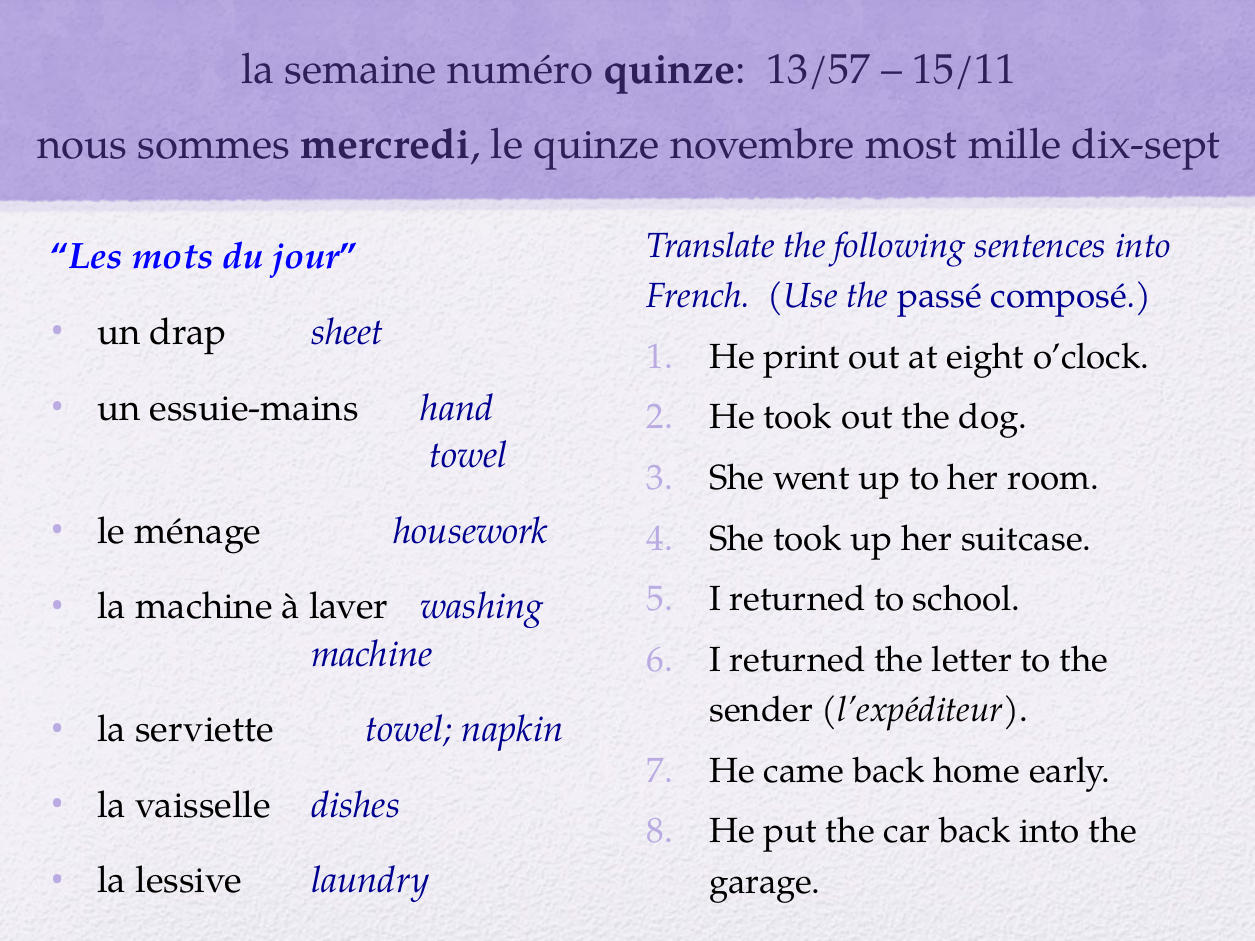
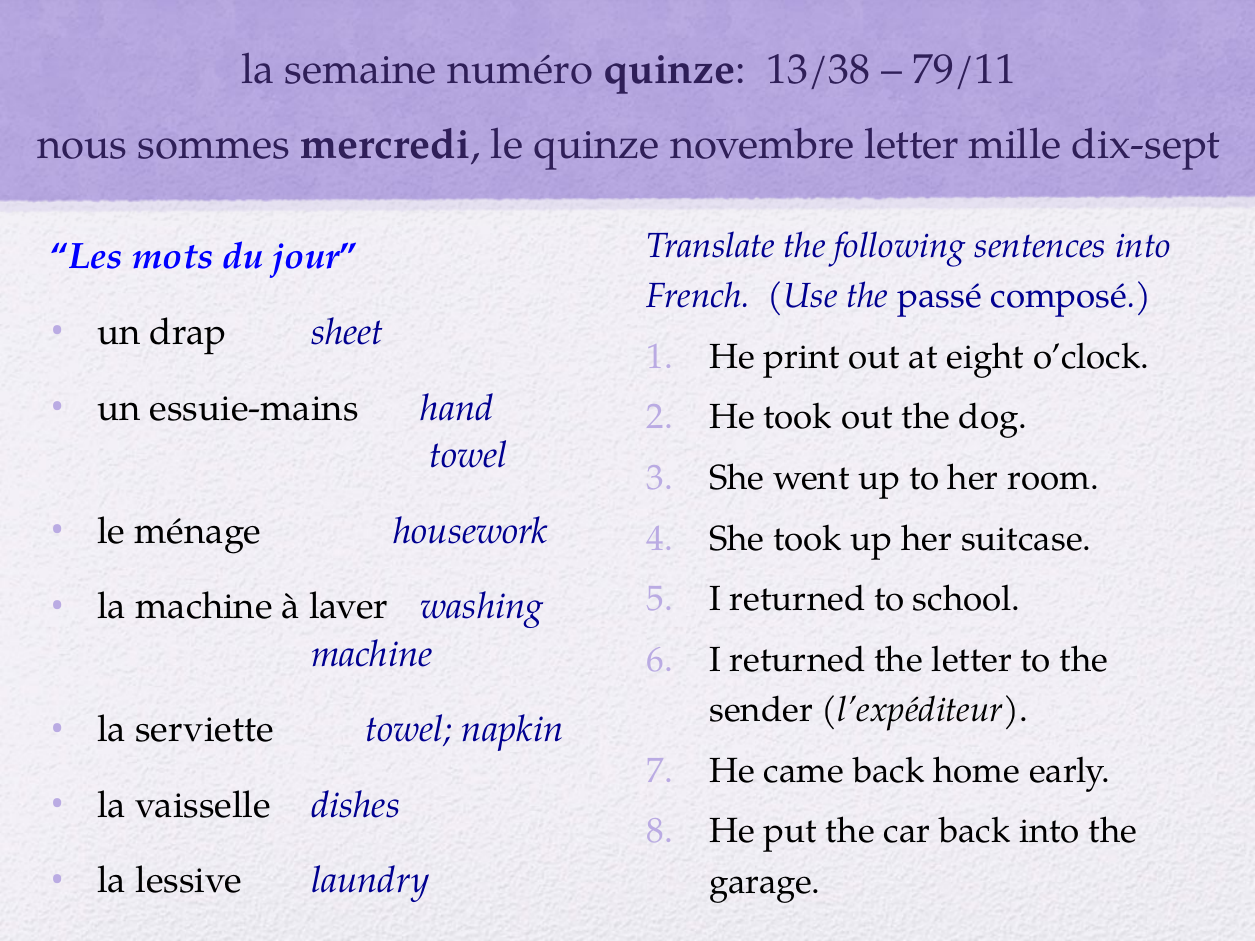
13/57: 13/57 -> 13/38
15/11: 15/11 -> 79/11
novembre most: most -> letter
